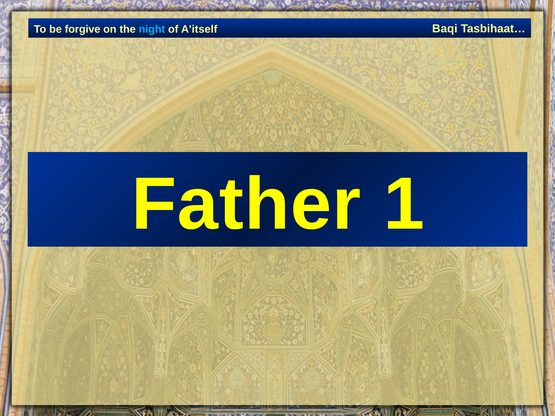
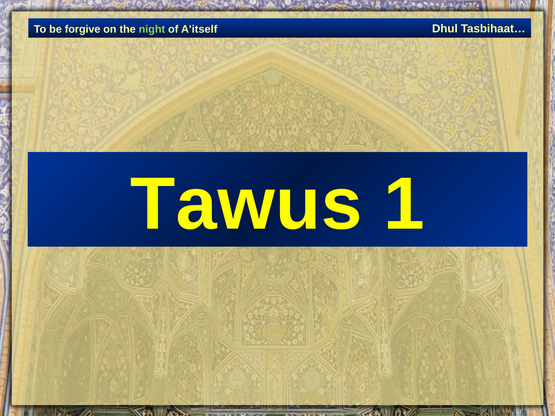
Baqi: Baqi -> Dhul
night colour: light blue -> light green
Father: Father -> Tawus
